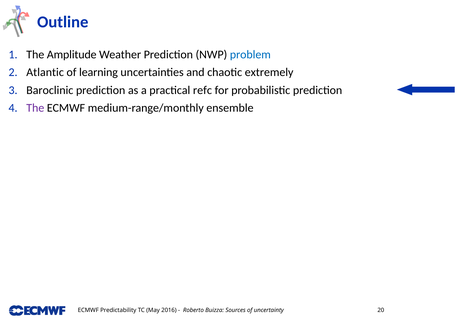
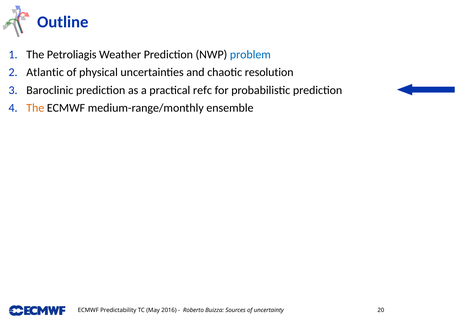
Amplitude: Amplitude -> Petroliagis
learning: learning -> physical
extremely: extremely -> resolution
The at (35, 108) colour: purple -> orange
